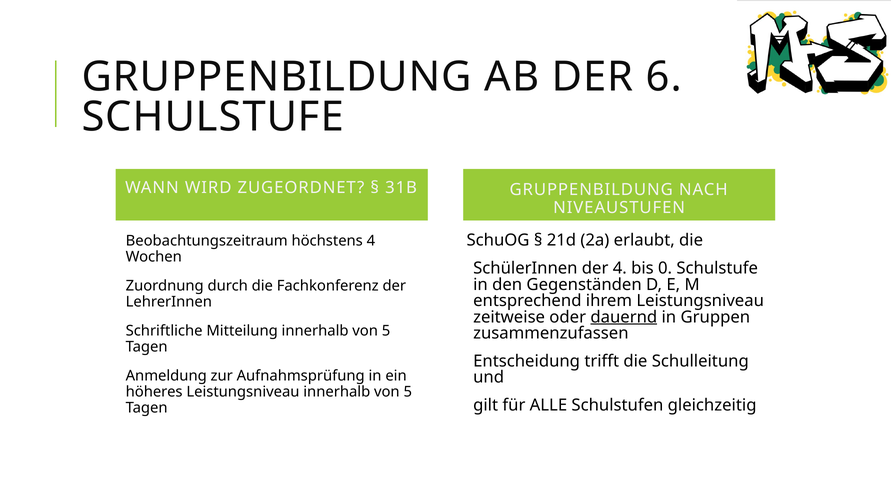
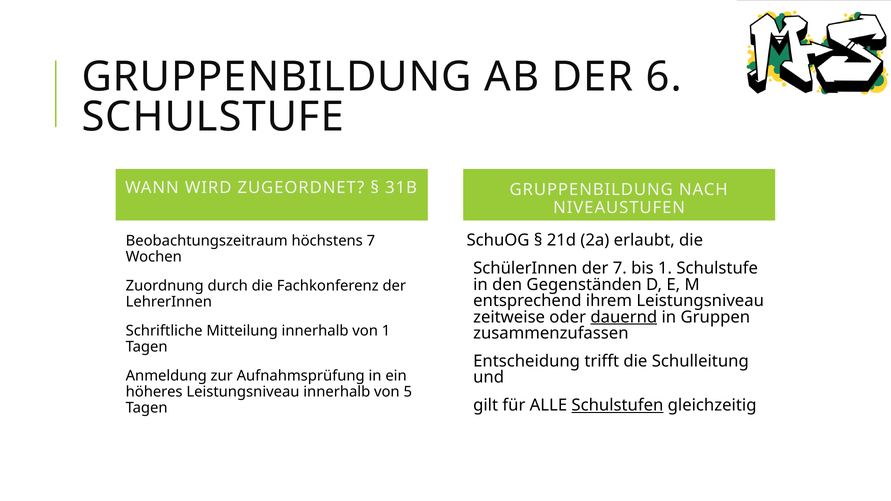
höchstens 4: 4 -> 7
der 4: 4 -> 7
bis 0: 0 -> 1
Mitteilung innerhalb von 5: 5 -> 1
Schulstufen underline: none -> present
